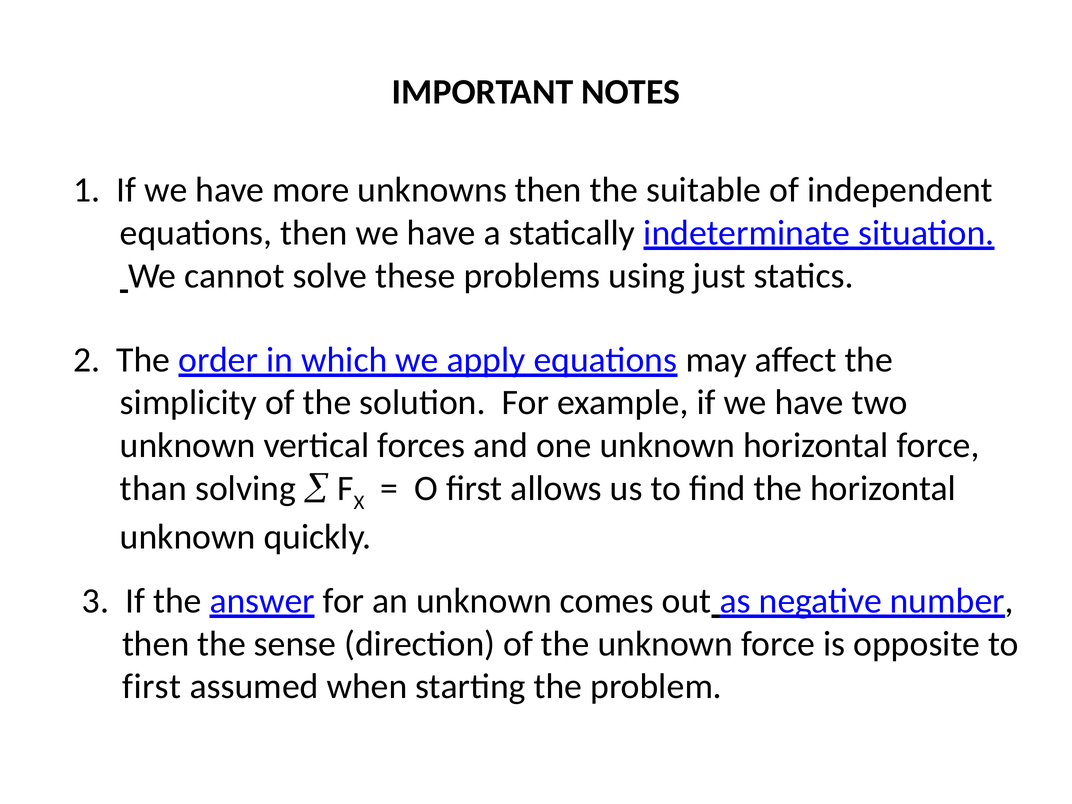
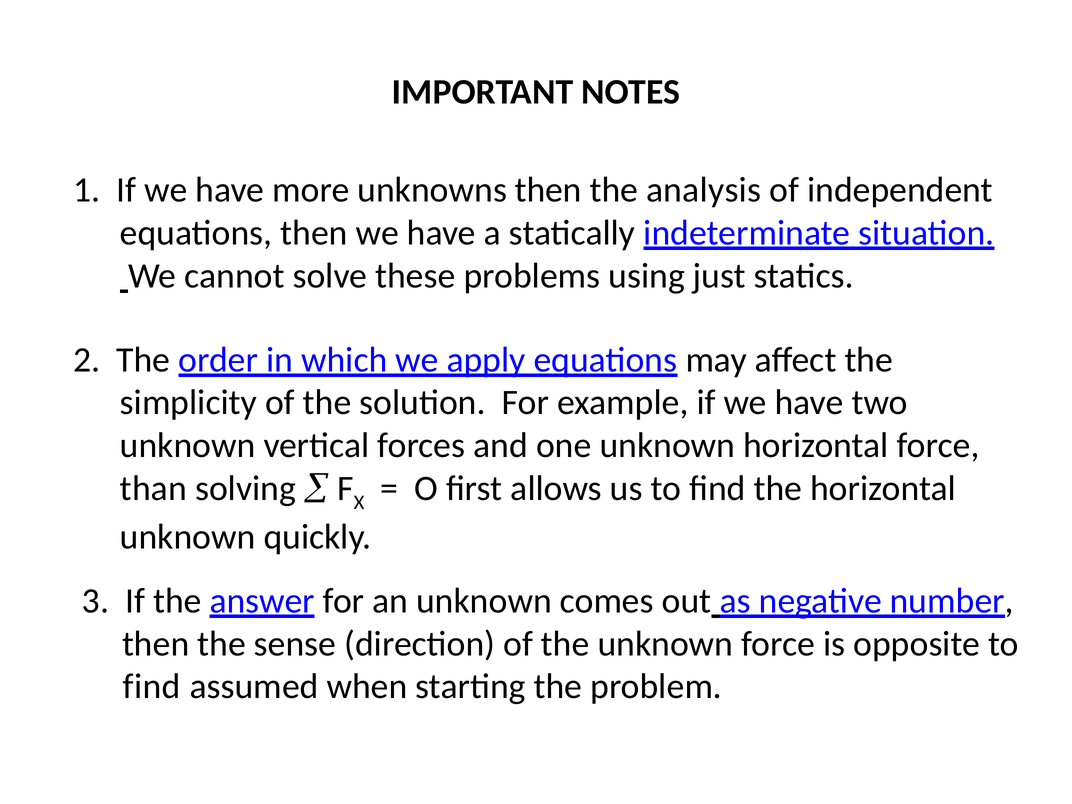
suitable: suitable -> analysis
first at (152, 687): first -> find
